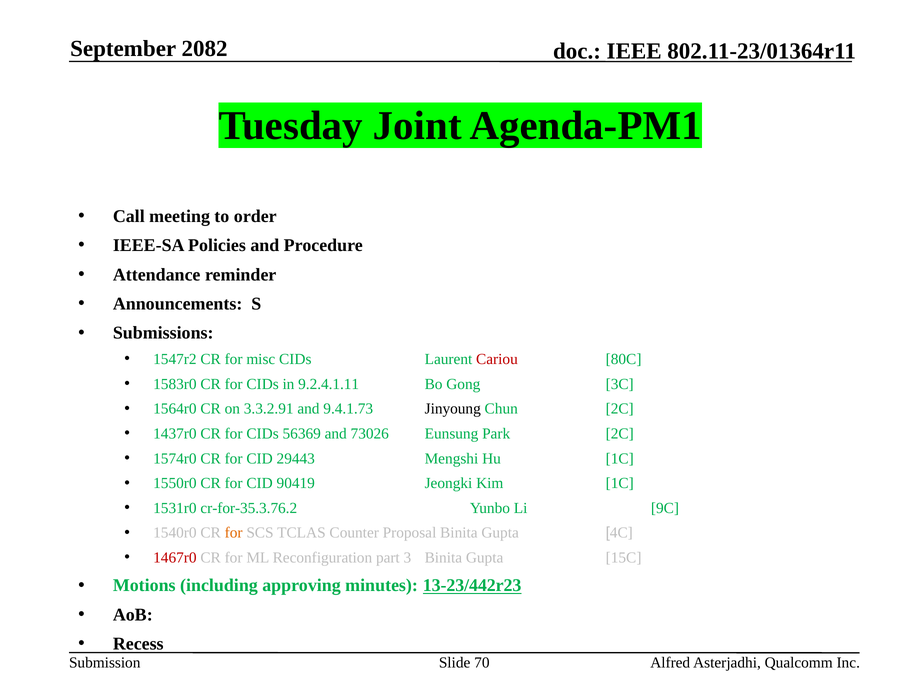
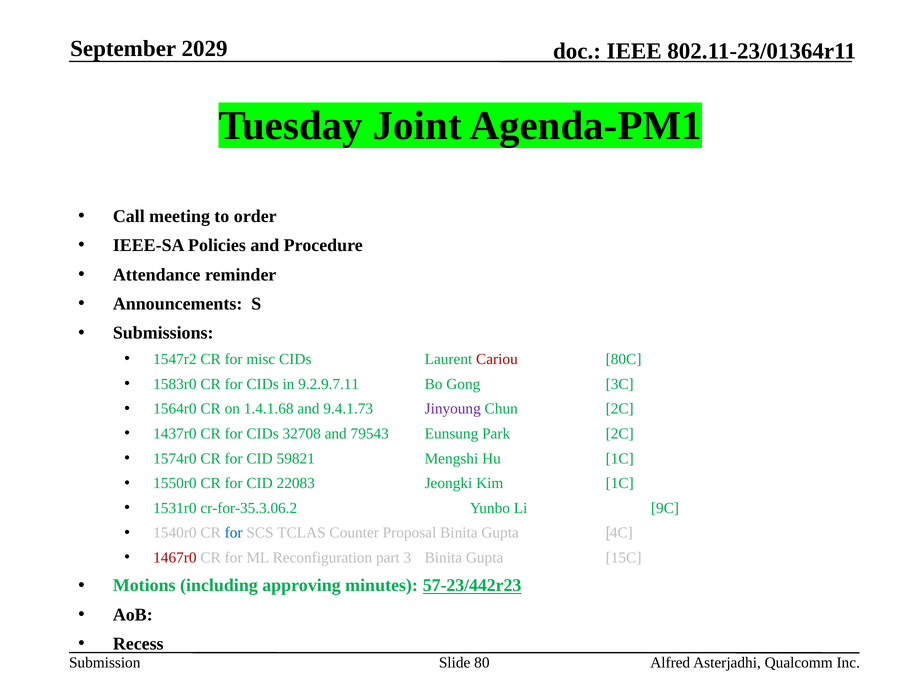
2082: 2082 -> 2029
9.2.4.1.11: 9.2.4.1.11 -> 9.2.9.7.11
3.3.2.91: 3.3.2.91 -> 1.4.1.68
Jinyoung colour: black -> purple
56369: 56369 -> 32708
73026: 73026 -> 79543
29443: 29443 -> 59821
90419: 90419 -> 22083
cr-for-35.3.76.2: cr-for-35.3.76.2 -> cr-for-35.3.06.2
for at (234, 533) colour: orange -> blue
13-23/442r23: 13-23/442r23 -> 57-23/442r23
70: 70 -> 80
